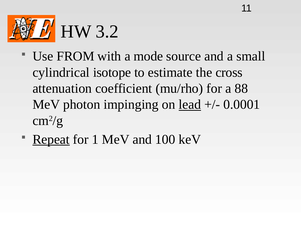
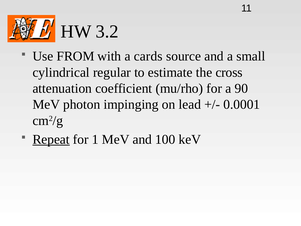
mode: mode -> cards
isotope: isotope -> regular
88: 88 -> 90
lead underline: present -> none
